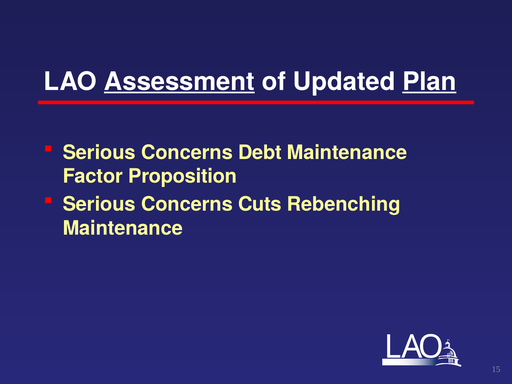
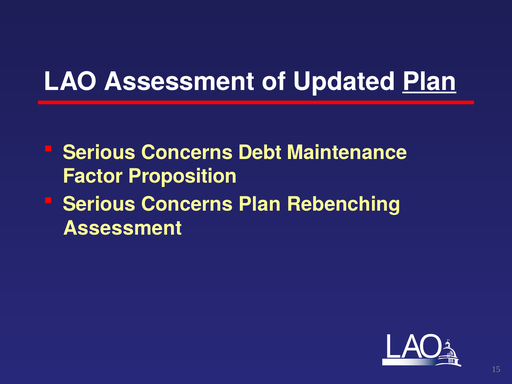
Assessment at (179, 82) underline: present -> none
Concerns Cuts: Cuts -> Plan
Maintenance at (123, 228): Maintenance -> Assessment
